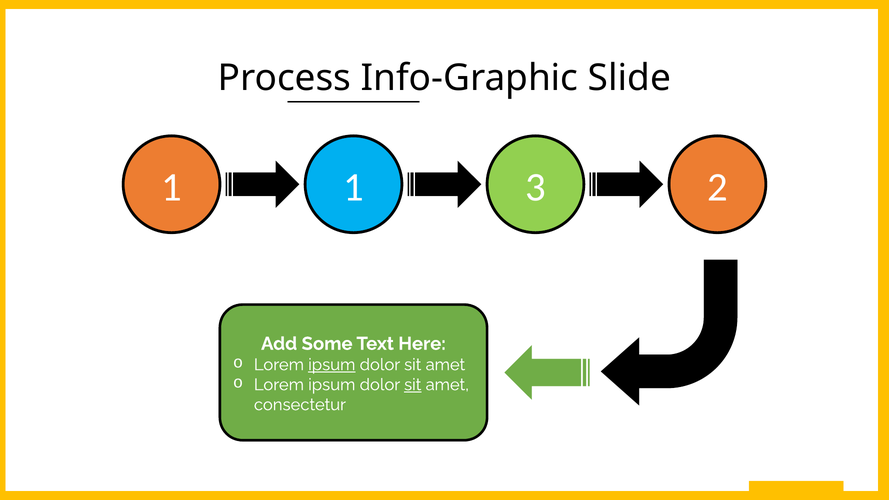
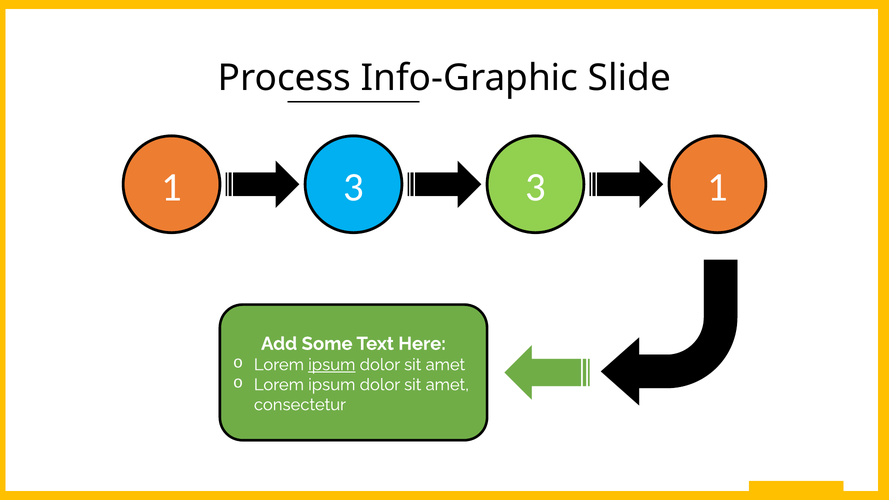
1 1: 1 -> 3
3 2: 2 -> 1
sit at (413, 385) underline: present -> none
